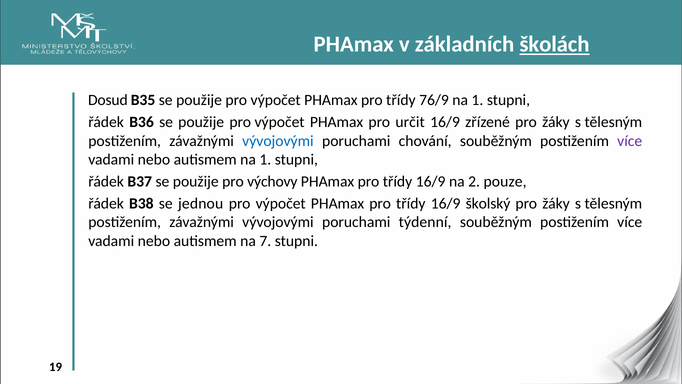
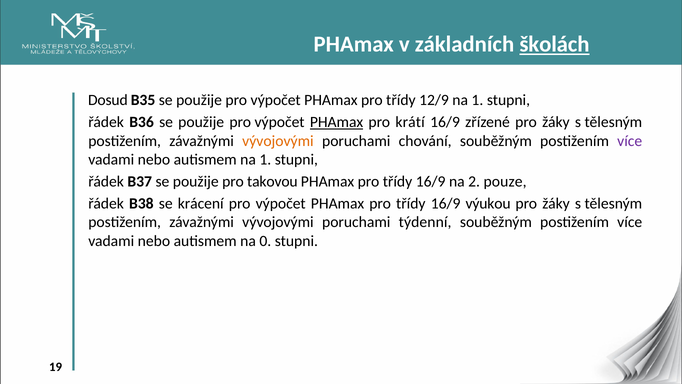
76/9: 76/9 -> 12/9
PHAmax at (337, 122) underline: none -> present
určit: určit -> krátí
vývojovými at (278, 141) colour: blue -> orange
výchovy: výchovy -> takovou
jednou: jednou -> krácení
školský: školský -> výukou
7: 7 -> 0
